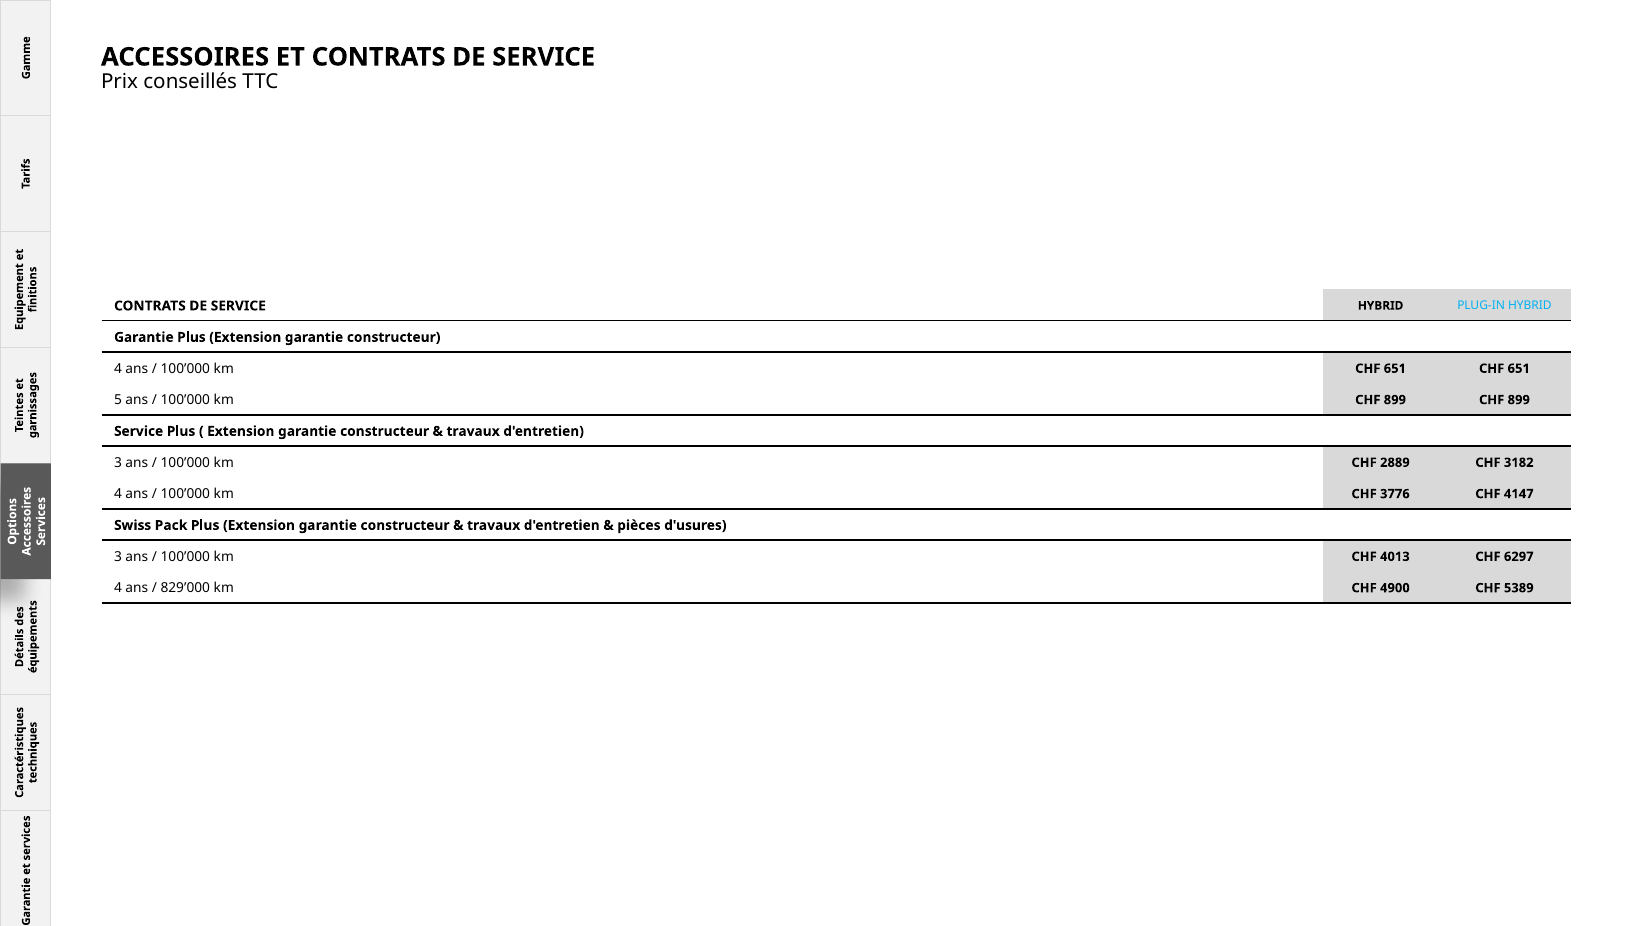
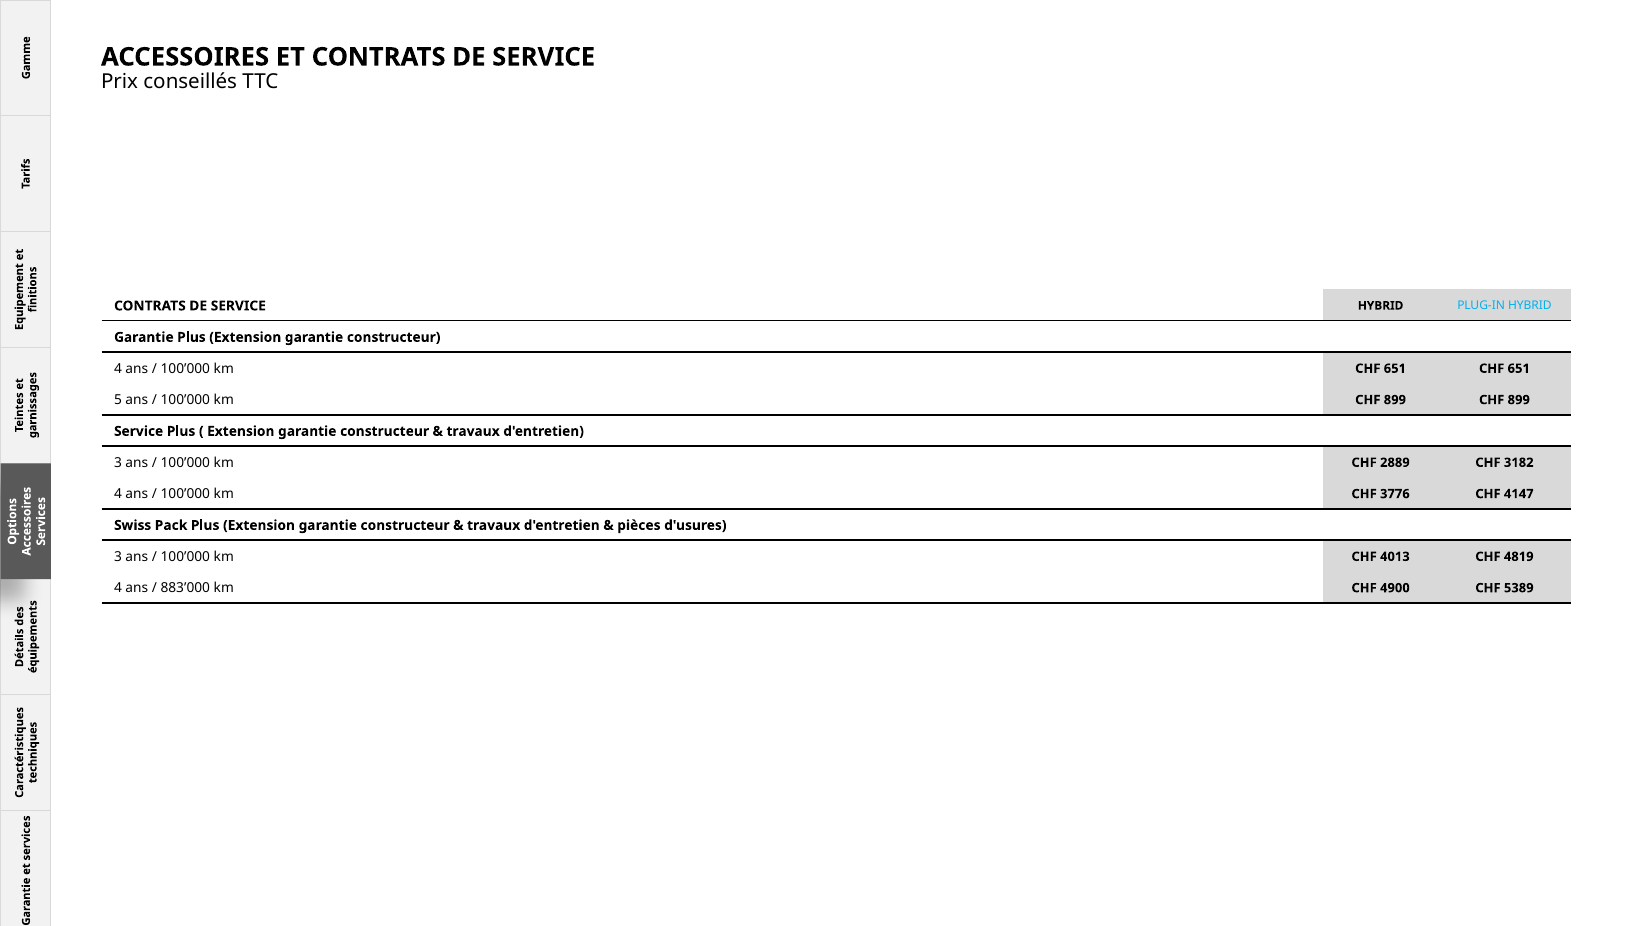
6297: 6297 -> 4819
829’000: 829’000 -> 883’000
